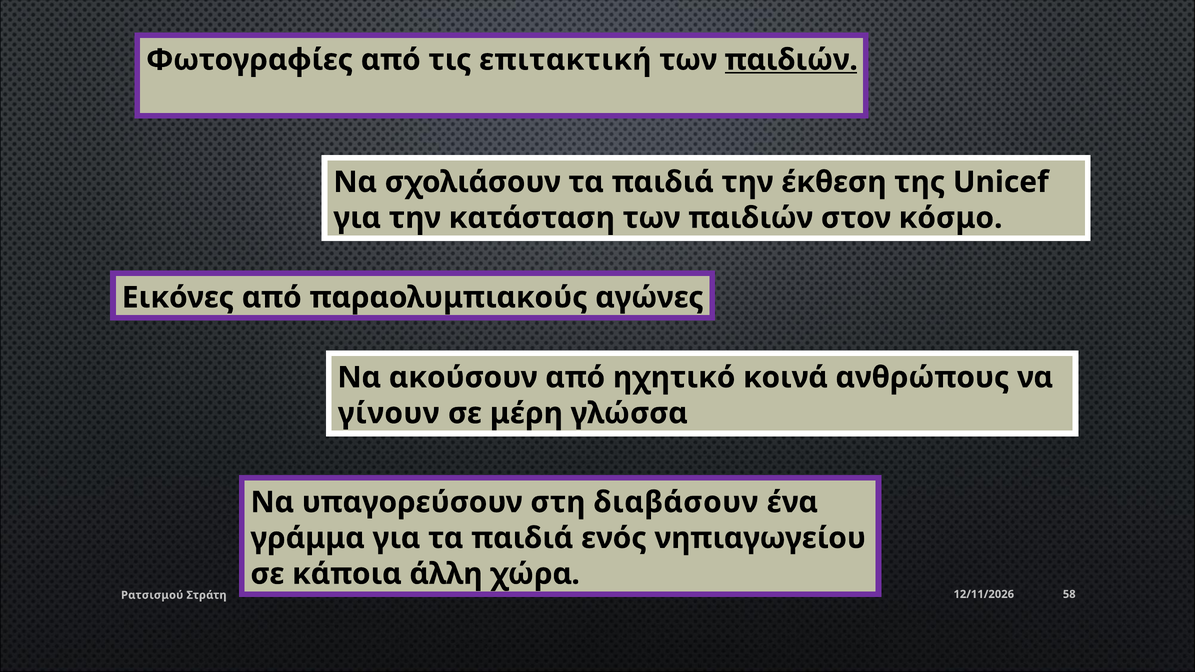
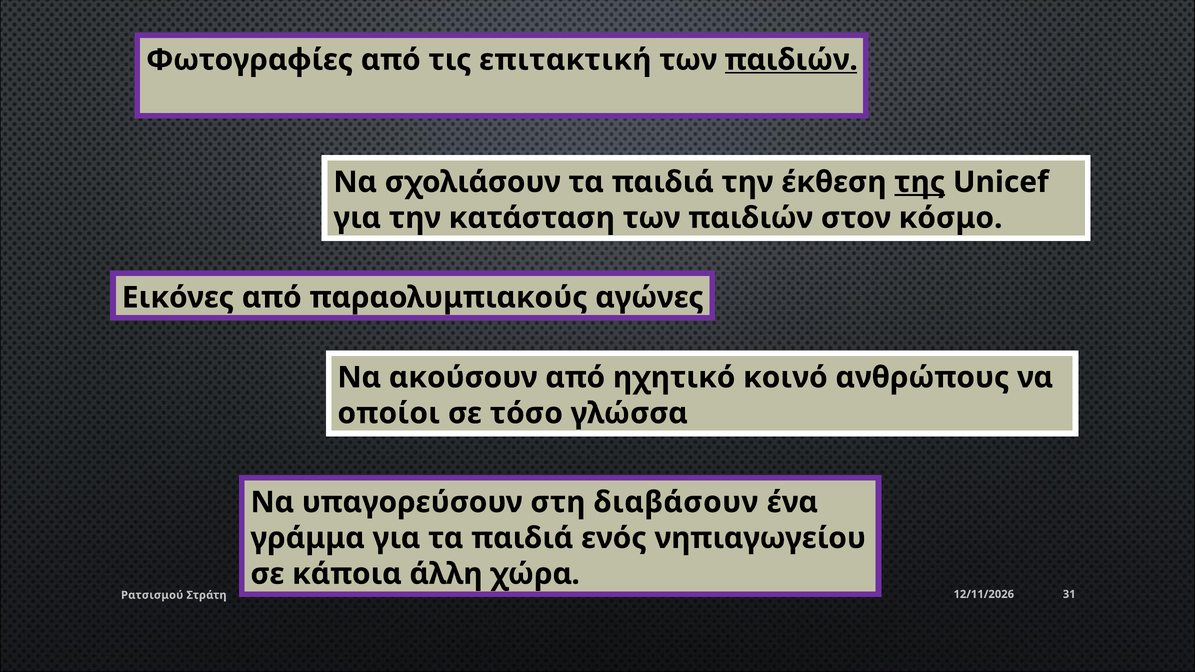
της underline: none -> present
κοινά: κοινά -> κοινό
γίνουν: γίνουν -> οποίοι
μέρη: μέρη -> τόσο
58: 58 -> 31
